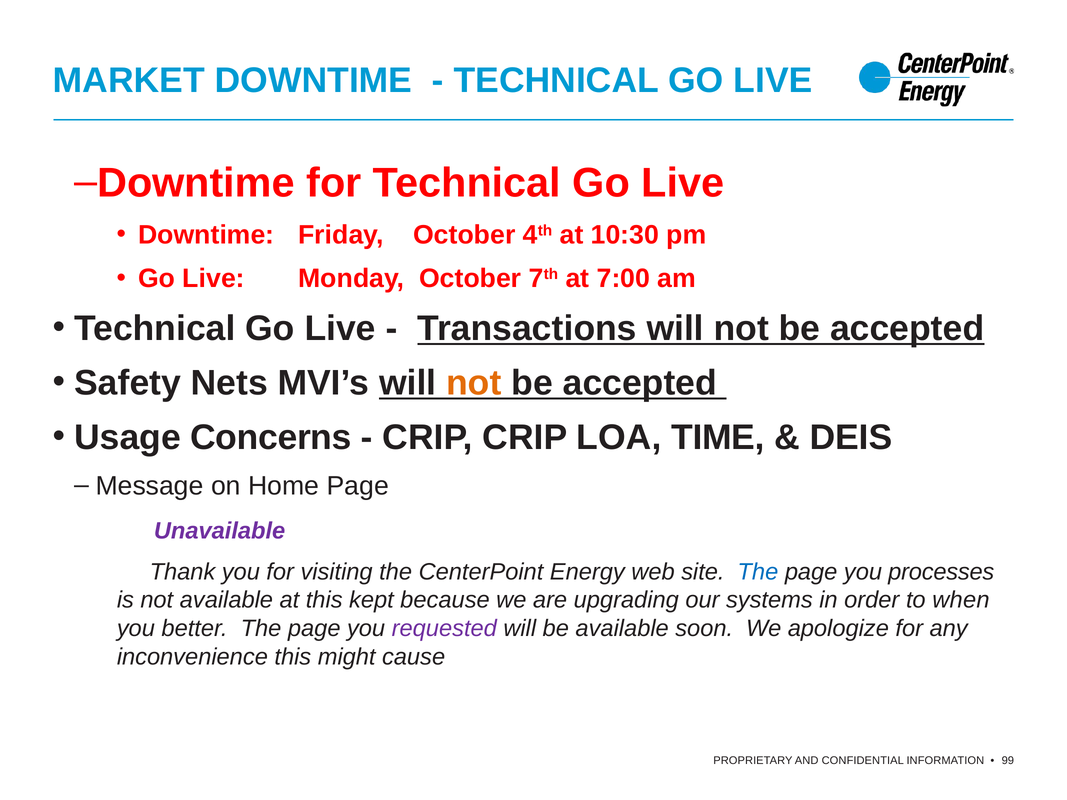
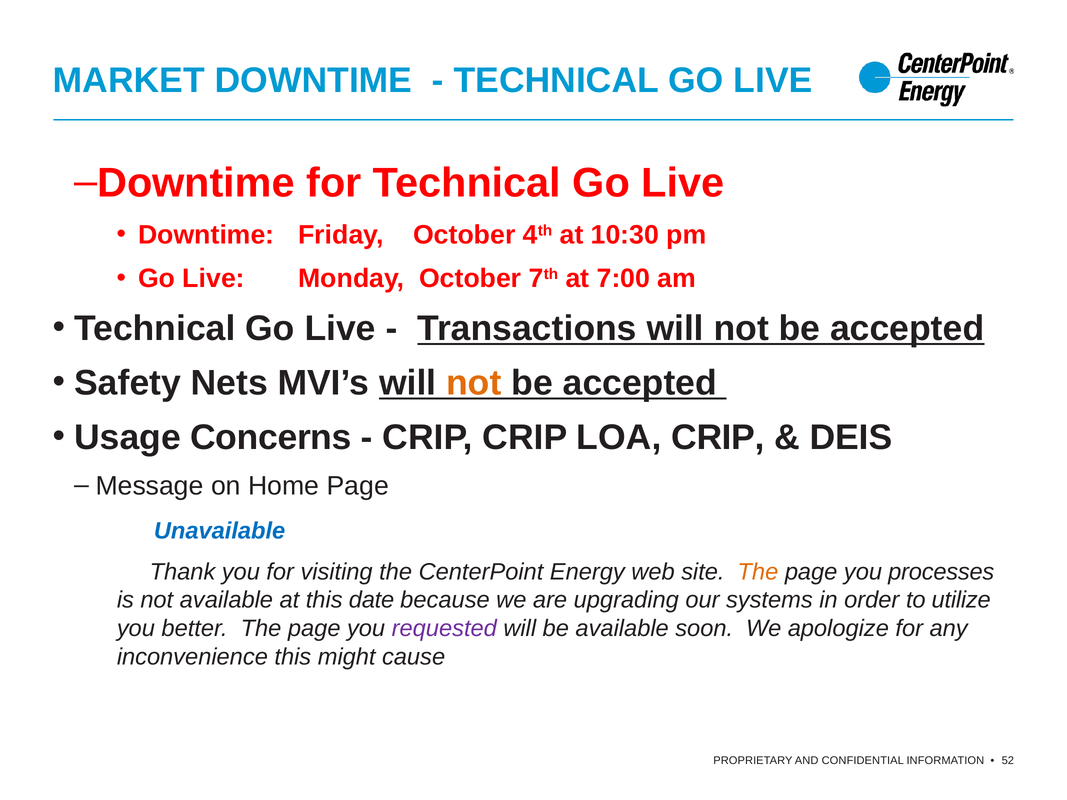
LOA TIME: TIME -> CRIP
Unavailable colour: purple -> blue
The at (758, 572) colour: blue -> orange
kept: kept -> date
when: when -> utilize
99: 99 -> 52
